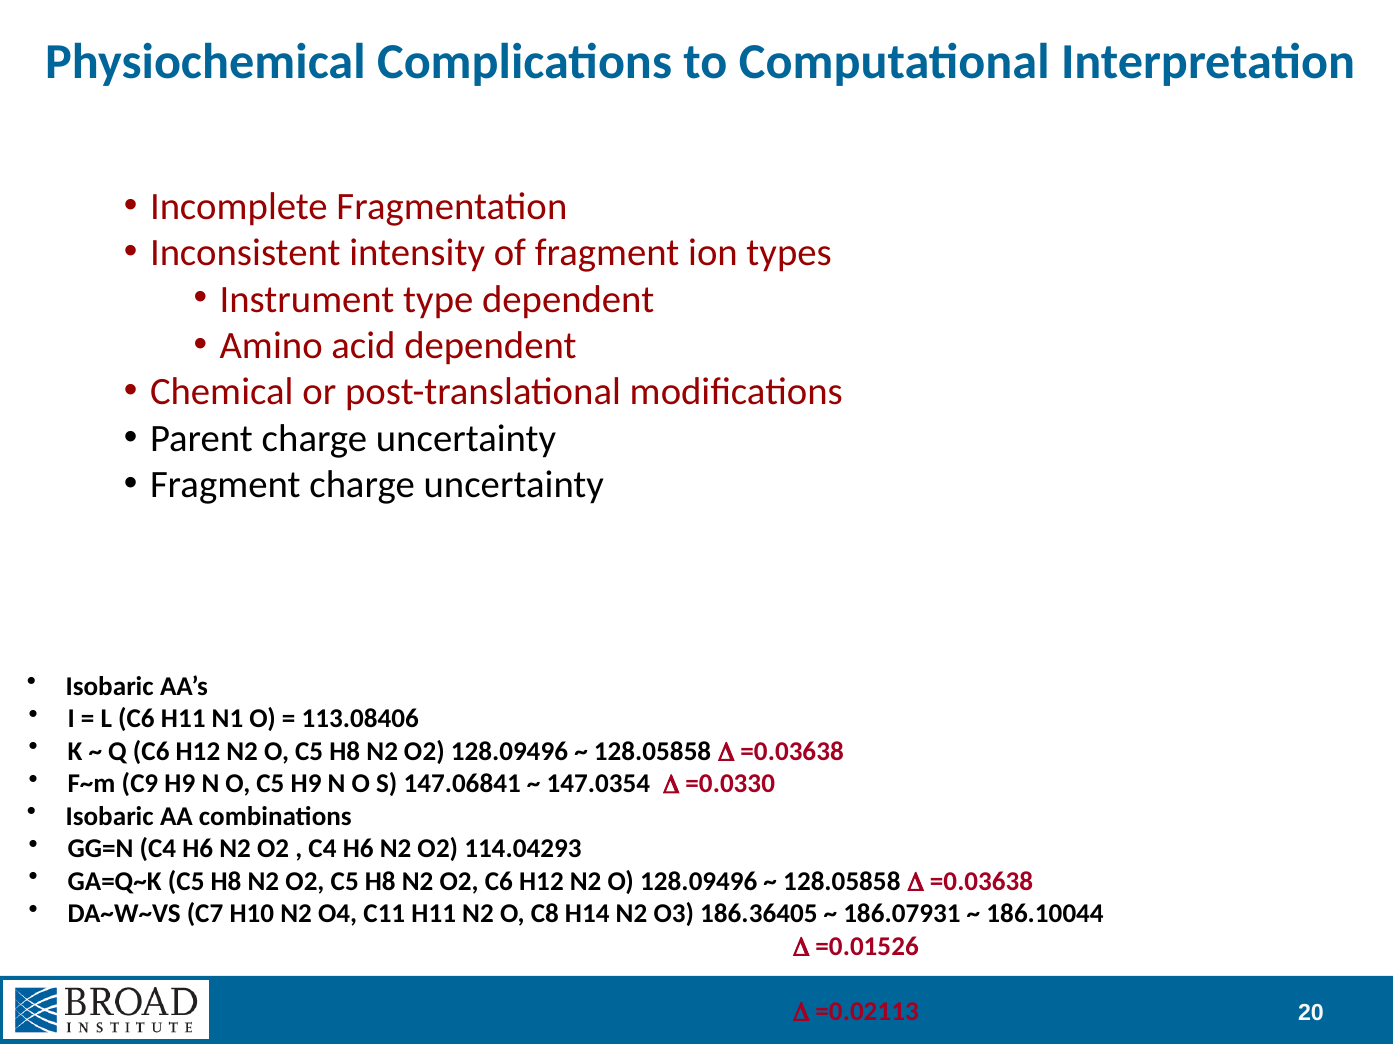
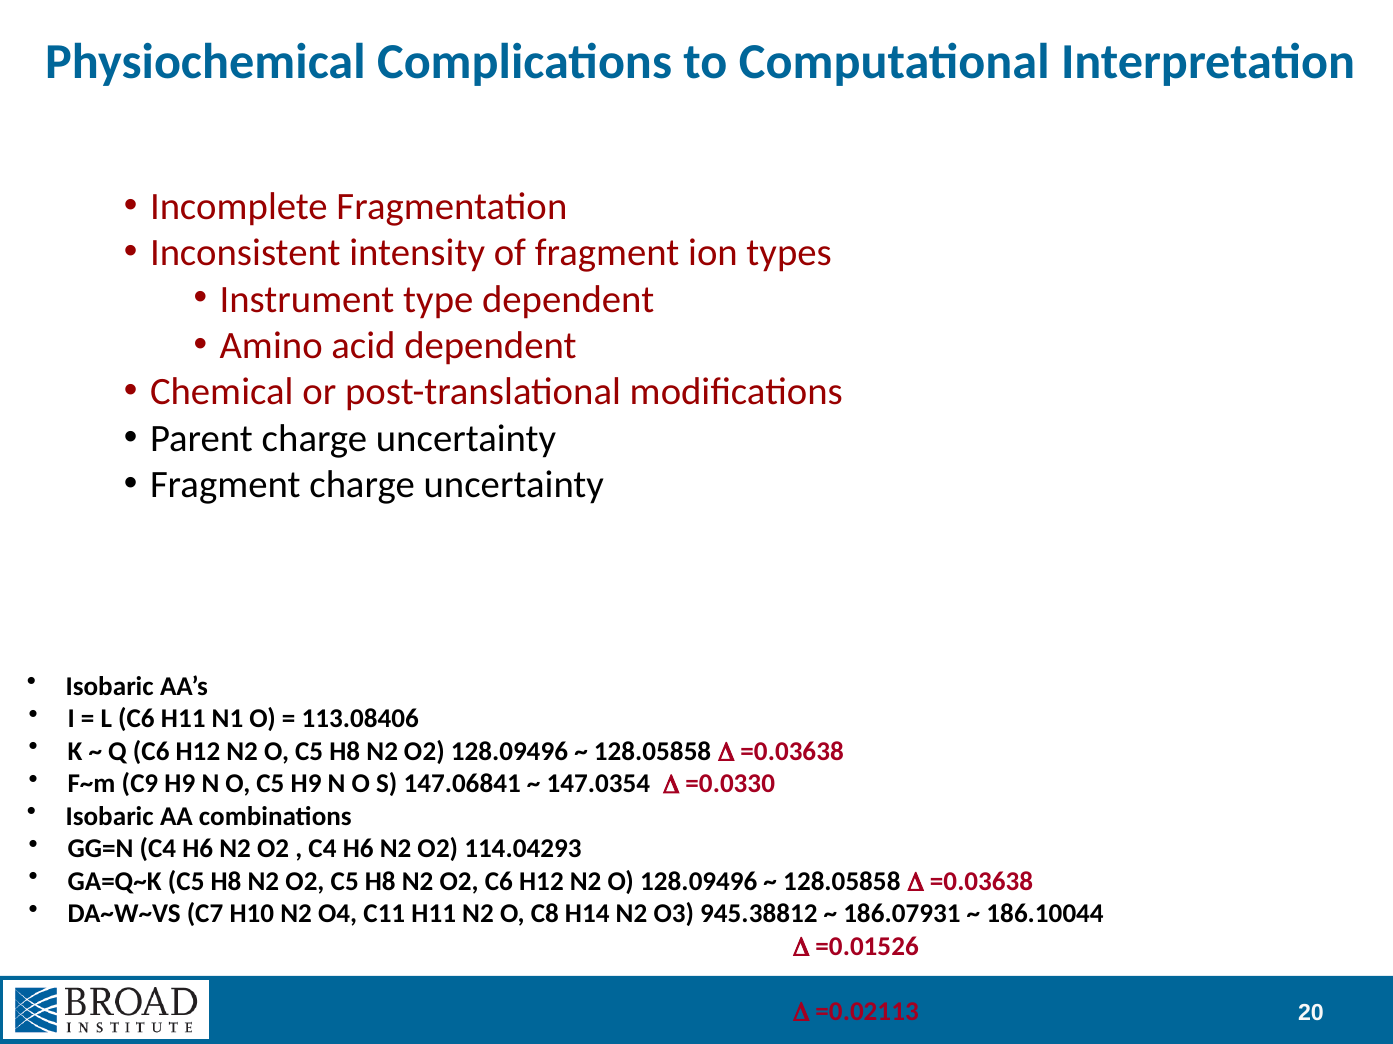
186.36405: 186.36405 -> 945.38812
